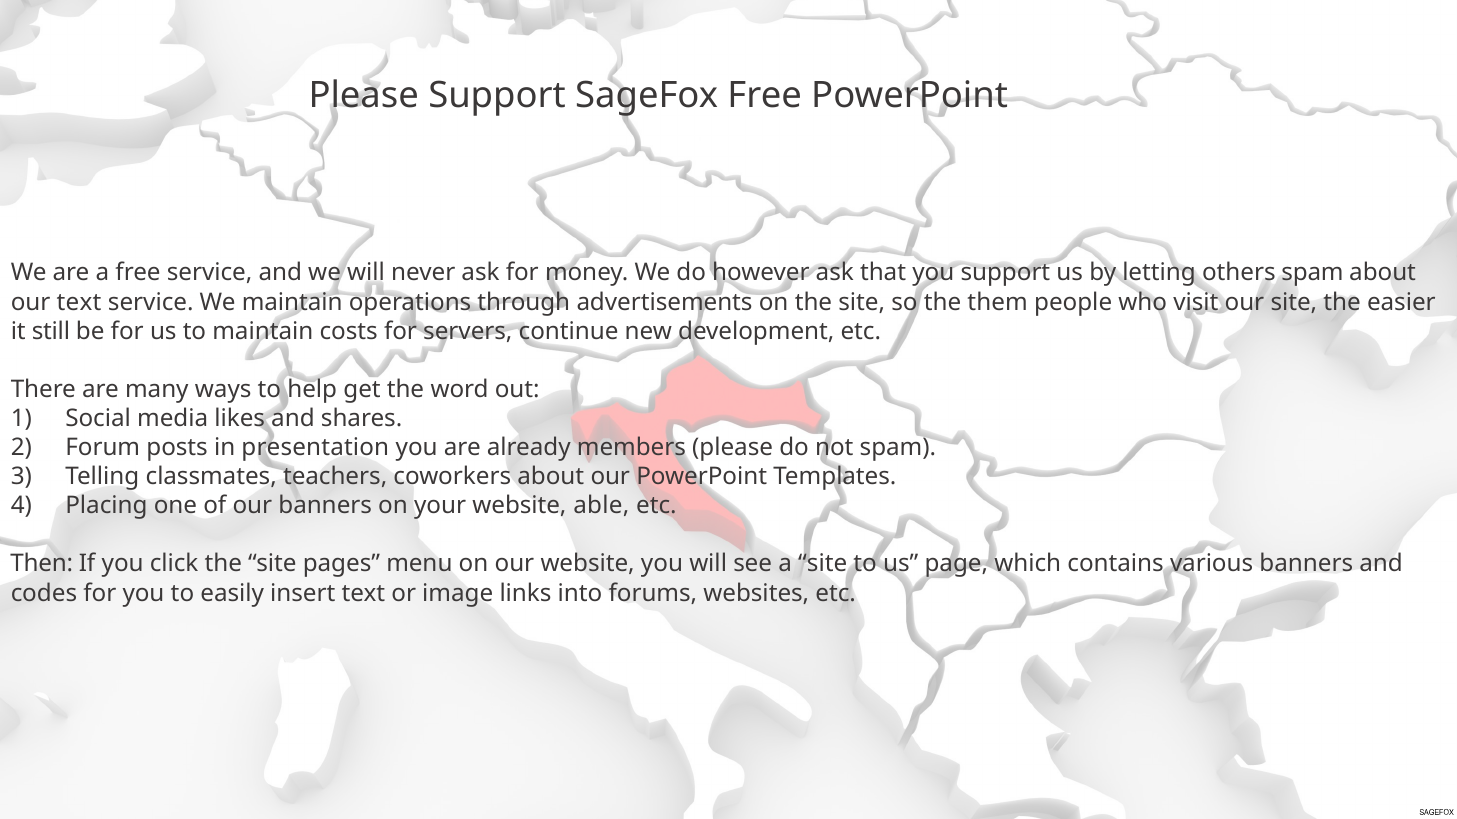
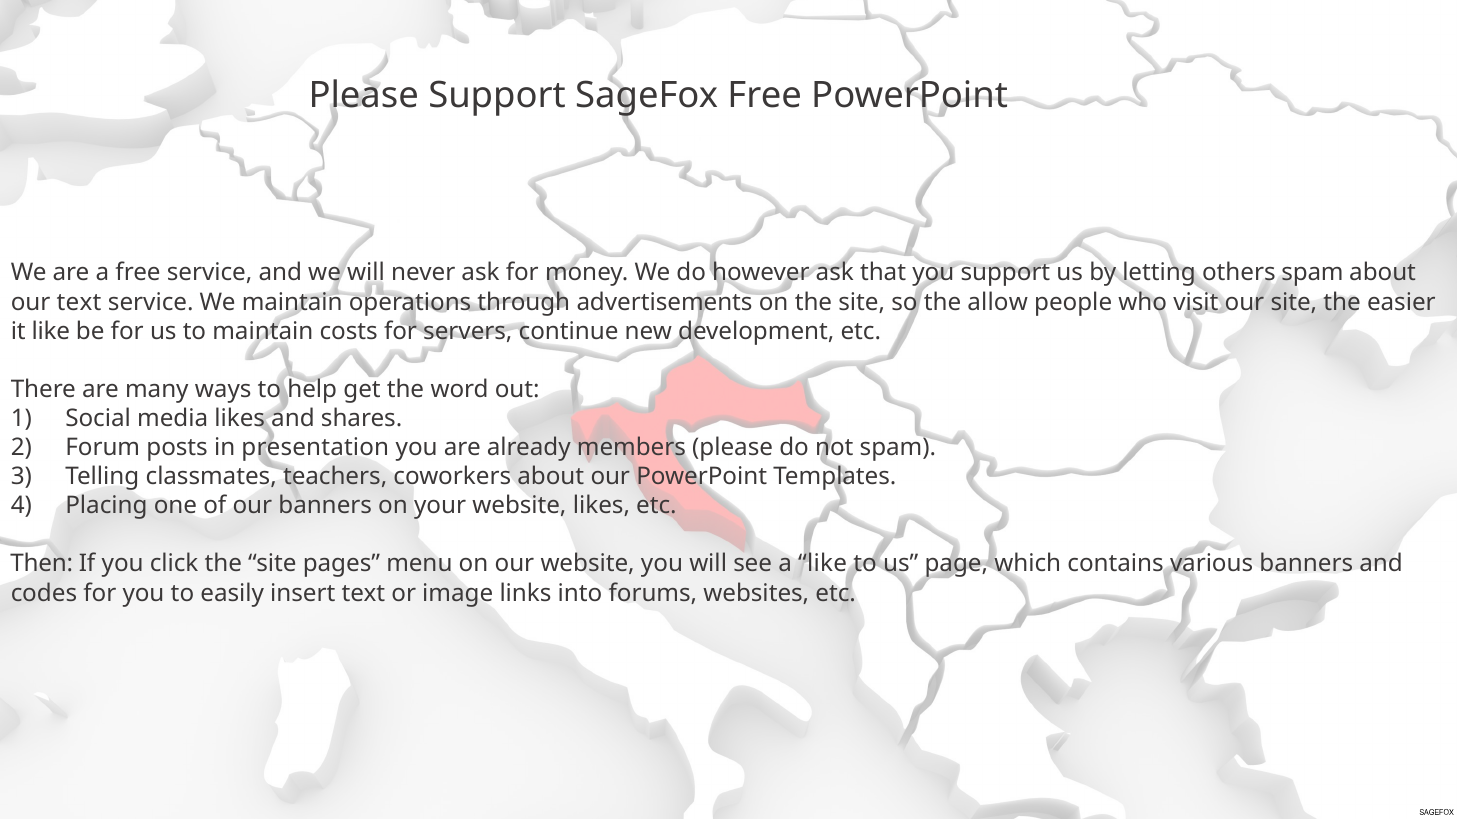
them: them -> allow
it still: still -> like
website able: able -> likes
a site: site -> like
